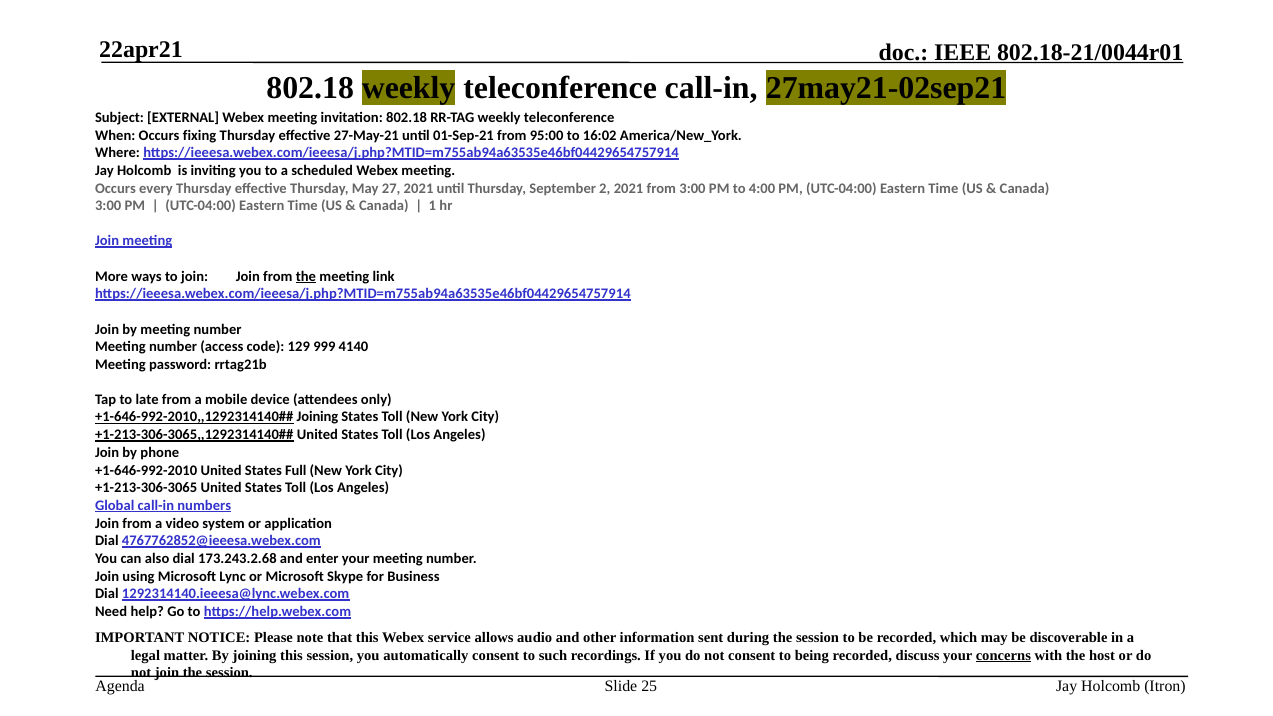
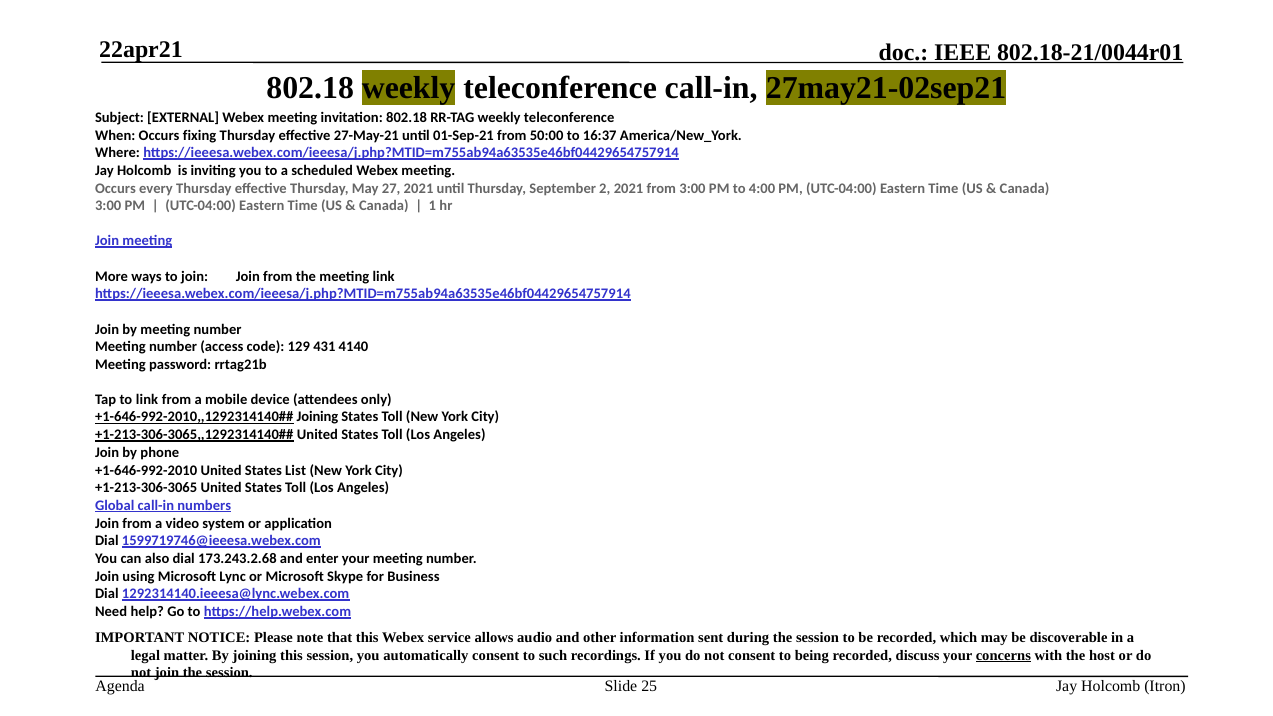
95:00: 95:00 -> 50:00
16:02: 16:02 -> 16:37
the at (306, 276) underline: present -> none
999: 999 -> 431
to late: late -> link
Full: Full -> List
4767762852@ieeesa.webex.com: 4767762852@ieeesa.webex.com -> 1599719746@ieeesa.webex.com
